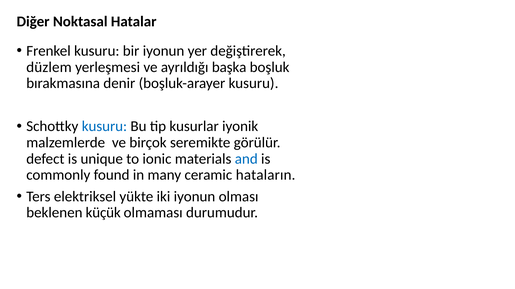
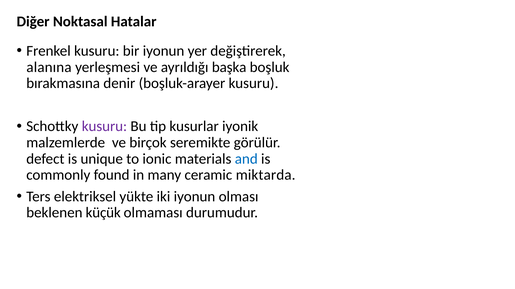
düzlem: düzlem -> alanına
kusuru at (104, 127) colour: blue -> purple
hataların: hataların -> miktarda
